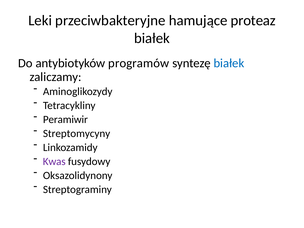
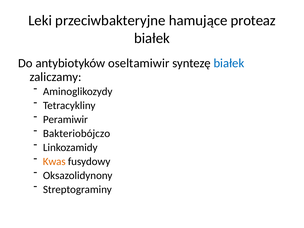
programów: programów -> oseltamiwir
Streptomycyny: Streptomycyny -> Bakteriobójczo
Kwas colour: purple -> orange
